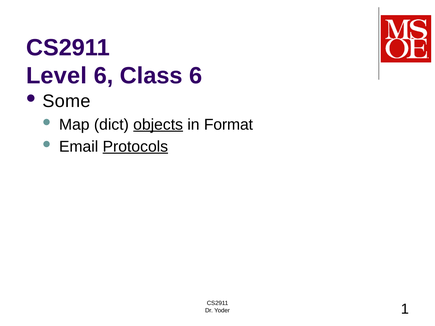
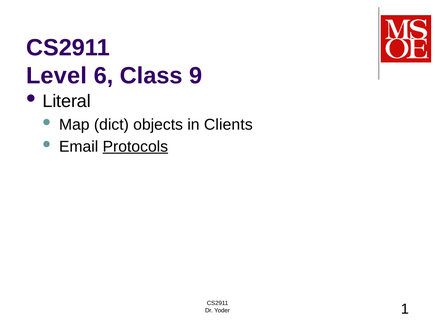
Class 6: 6 -> 9
Some: Some -> Literal
objects underline: present -> none
Format: Format -> Clients
